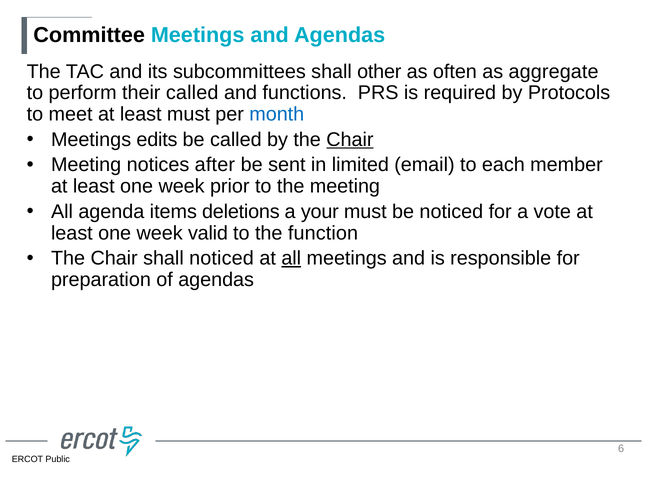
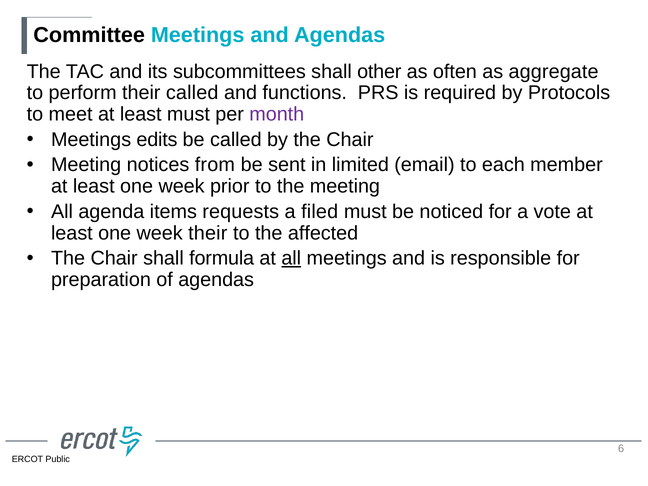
month colour: blue -> purple
Chair at (350, 140) underline: present -> none
after: after -> from
deletions: deletions -> requests
your: your -> filed
week valid: valid -> their
function: function -> affected
shall noticed: noticed -> formula
